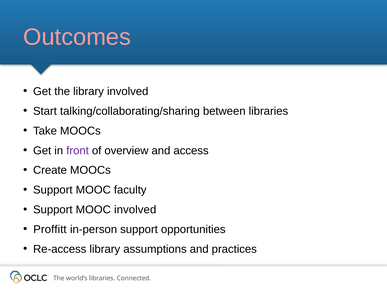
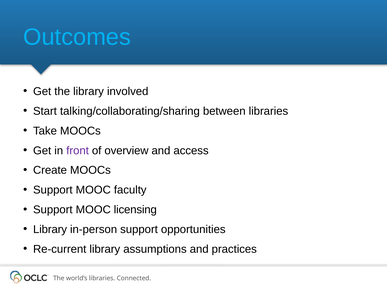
Outcomes colour: pink -> light blue
MOOC involved: involved -> licensing
Proffitt at (50, 230): Proffitt -> Library
Re-access: Re-access -> Re-current
